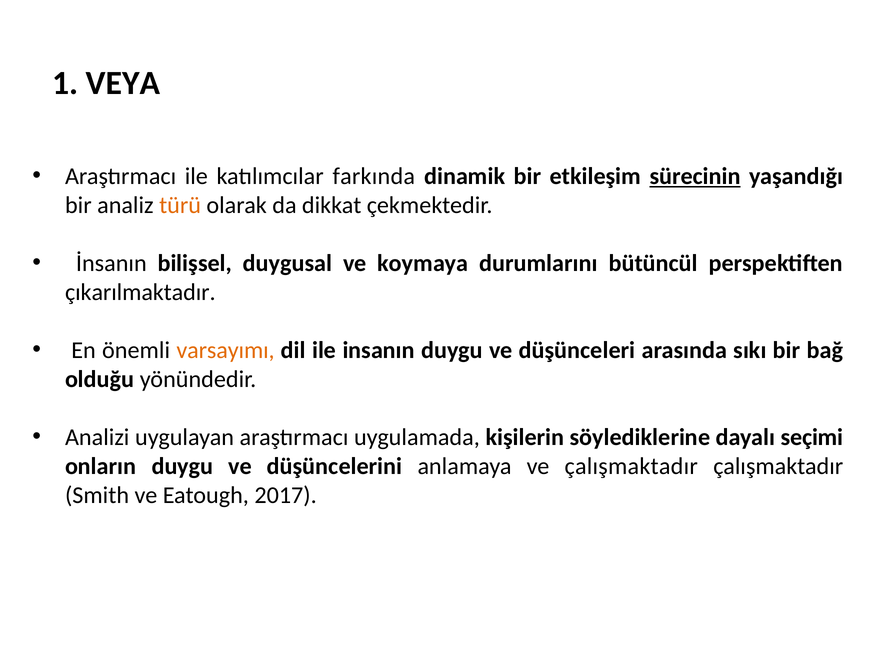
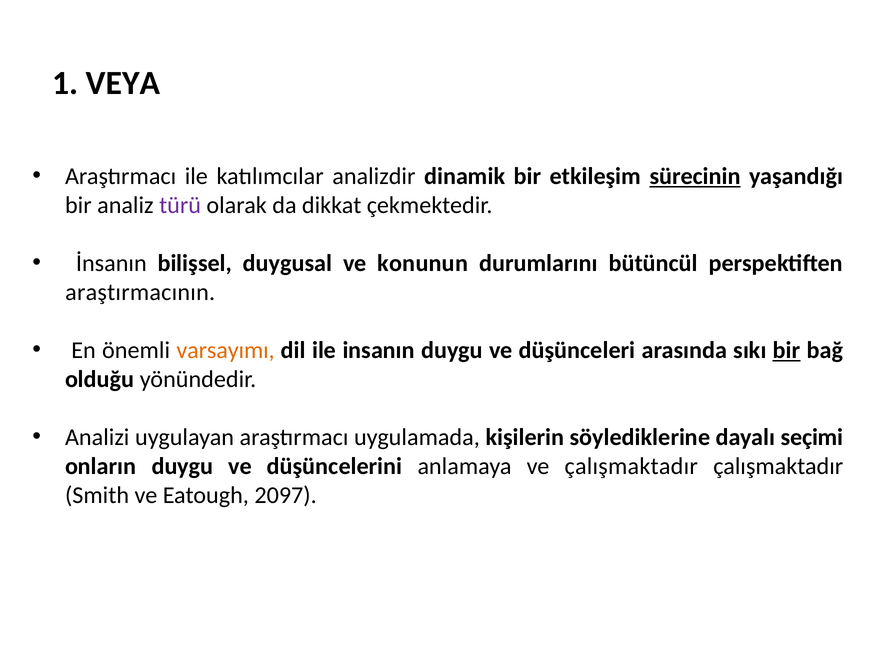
farkında: farkında -> analizdir
türü colour: orange -> purple
koymaya: koymaya -> konunun
çıkarılmaktadır: çıkarılmaktadır -> araştırmacının
bir at (786, 350) underline: none -> present
2017: 2017 -> 2097
